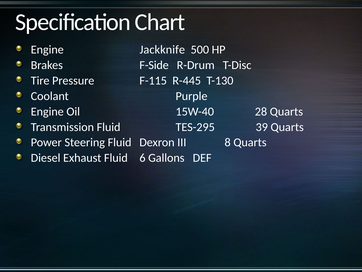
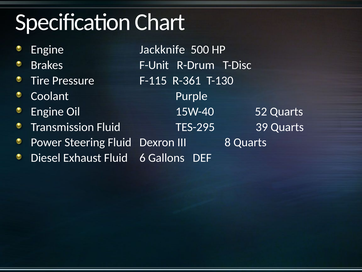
F-Side: F-Side -> F-Unit
R-445: R-445 -> R-361
28: 28 -> 52
